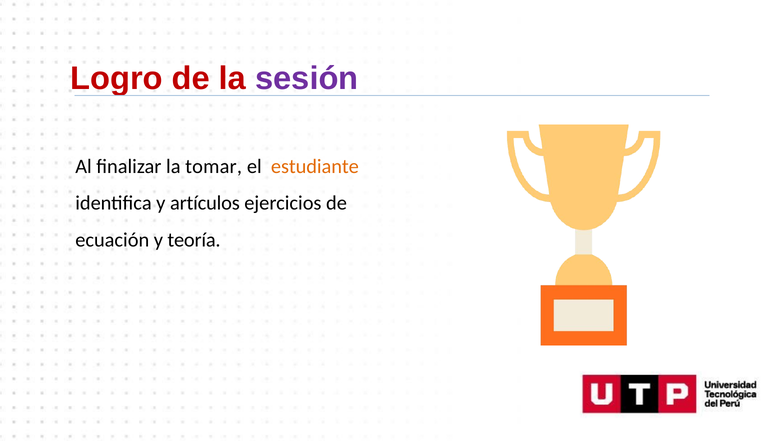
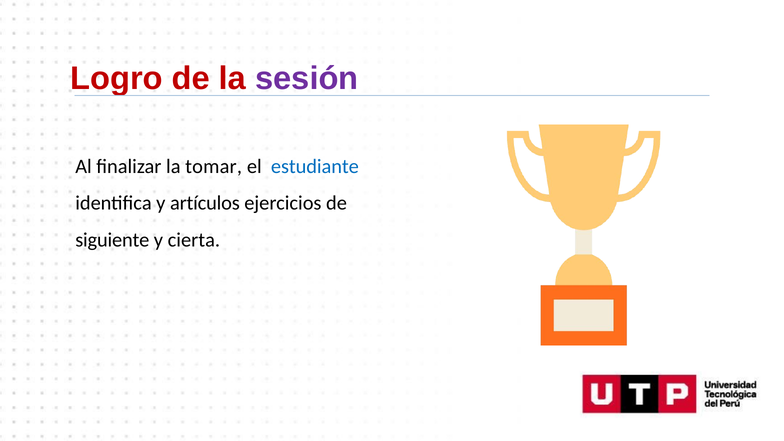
estudiante colour: orange -> blue
ecuación: ecuación -> siguiente
teoría: teoría -> cierta
